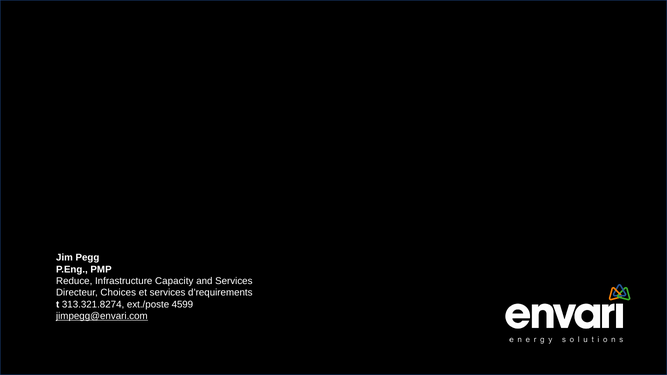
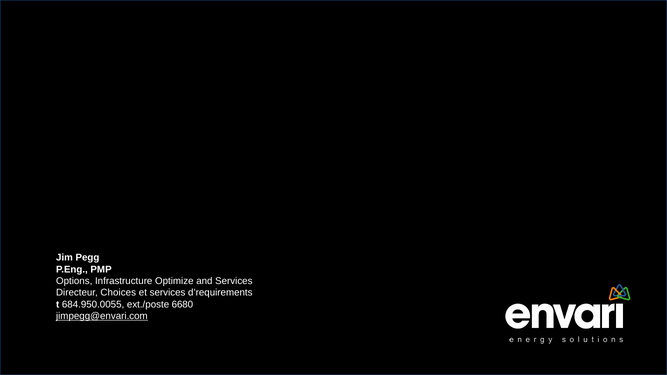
Reduce: Reduce -> Options
Capacity: Capacity -> Optimize
313.321.8274: 313.321.8274 -> 684.950.0055
4599: 4599 -> 6680
